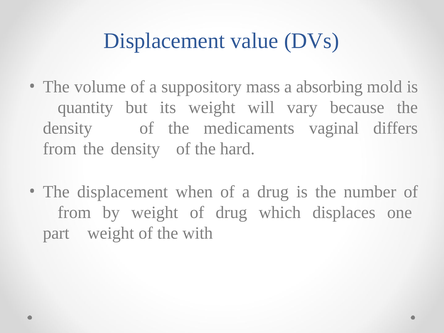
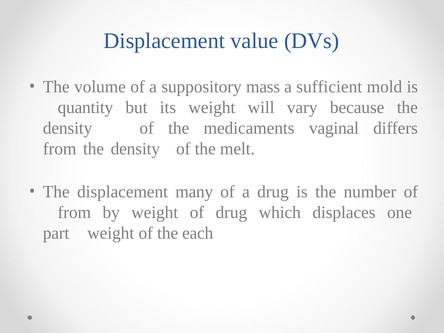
absorbing: absorbing -> sufficient
hard: hard -> melt
when: when -> many
with: with -> each
